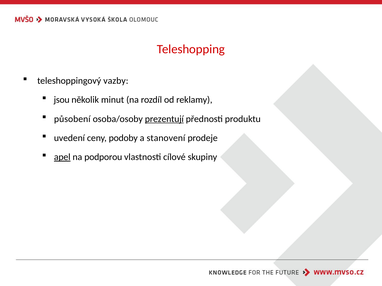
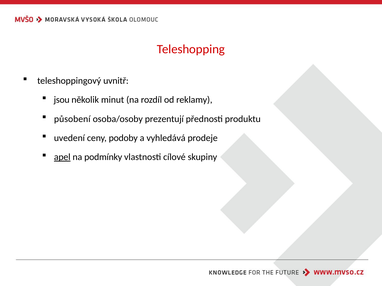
vazby: vazby -> uvnitř
prezentují underline: present -> none
stanovení: stanovení -> vyhledává
podporou: podporou -> podmínky
